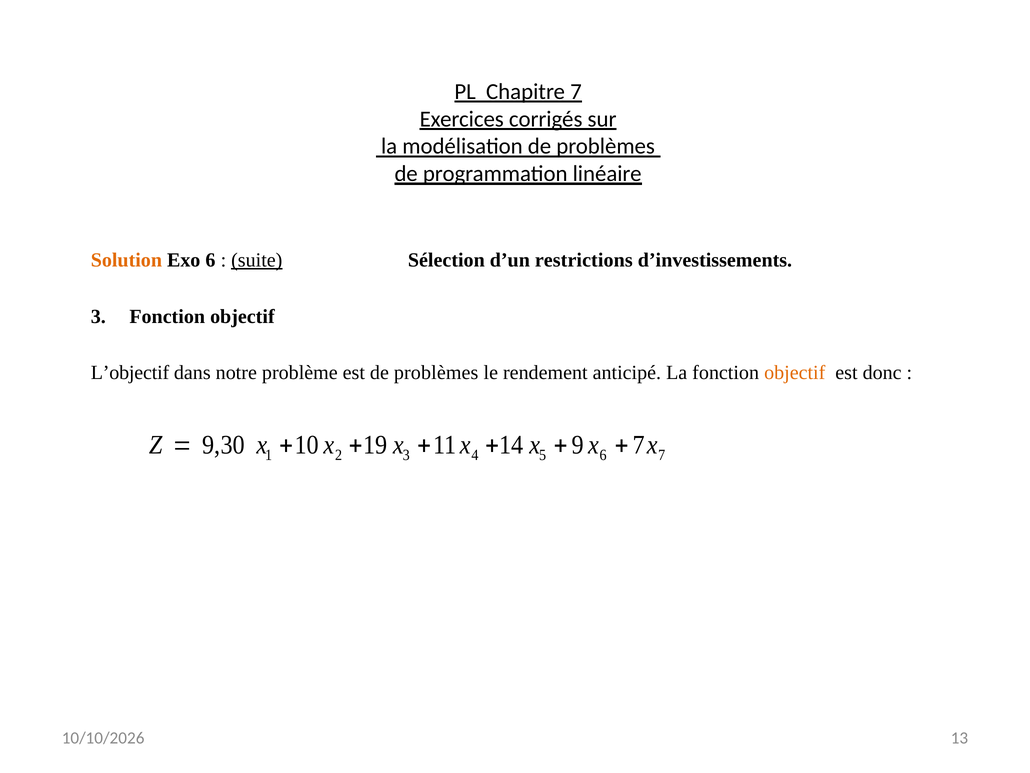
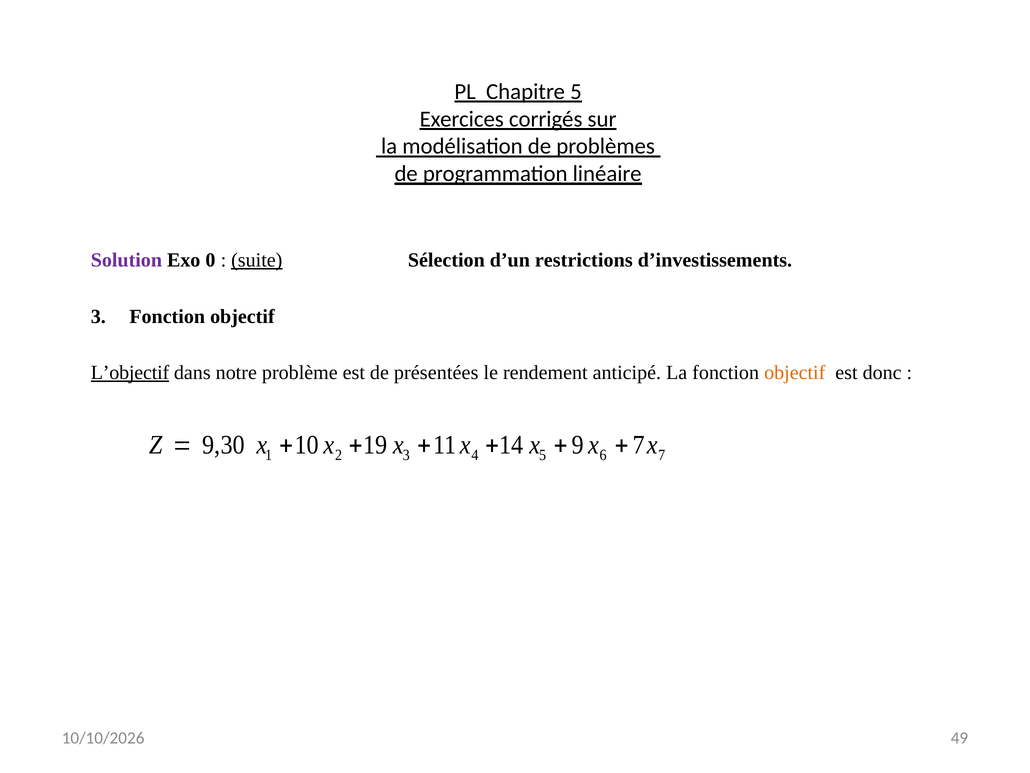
Chapitre 7: 7 -> 5
Solution colour: orange -> purple
Exo 6: 6 -> 0
L’objectif underline: none -> present
est de problèmes: problèmes -> présentées
13: 13 -> 49
